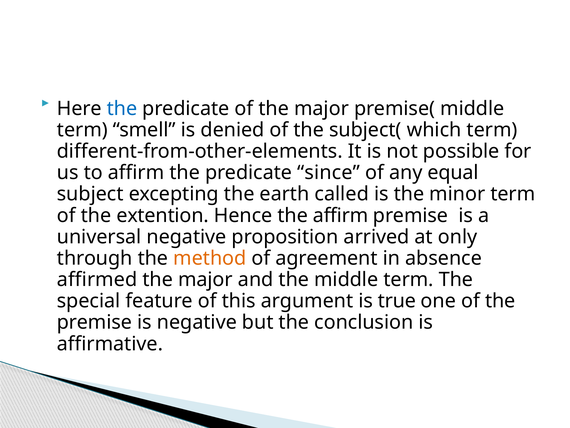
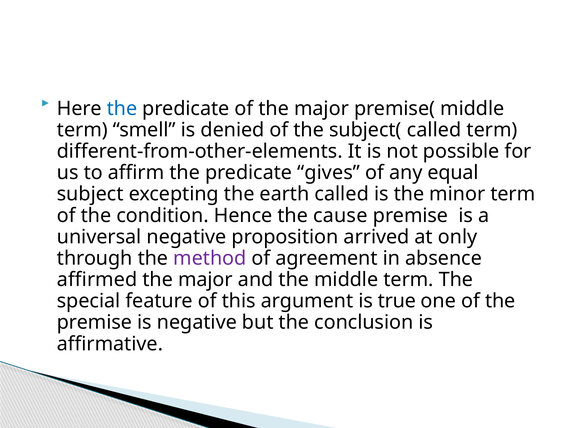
subject( which: which -> called
since: since -> gives
extention: extention -> condition
the affirm: affirm -> cause
method colour: orange -> purple
